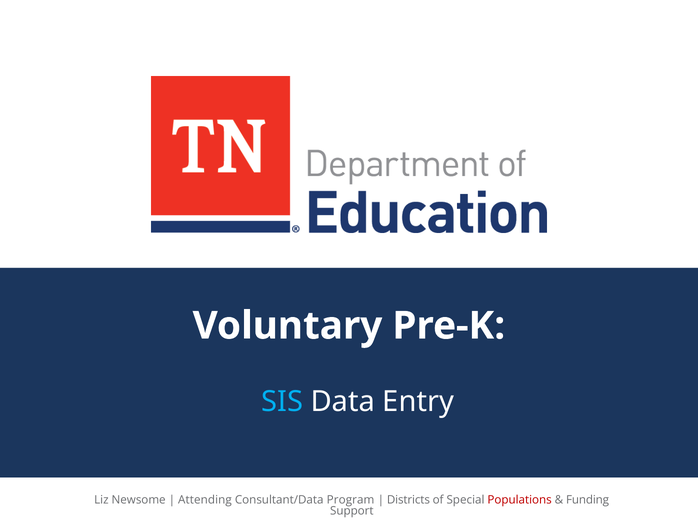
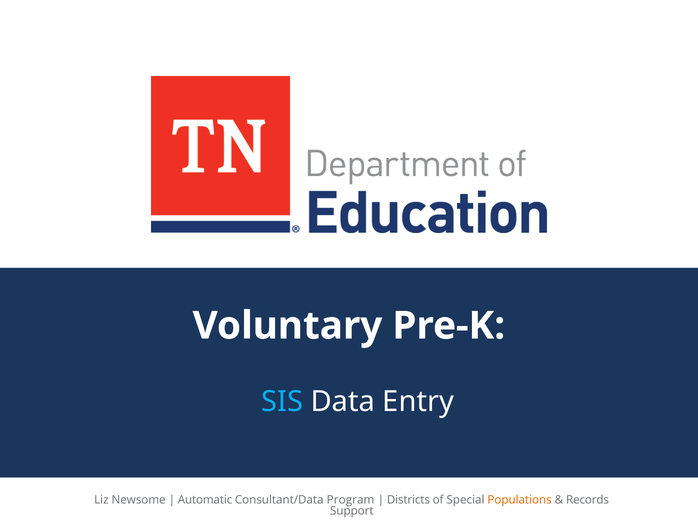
Attending: Attending -> Automatic
Populations colour: red -> orange
Funding: Funding -> Records
